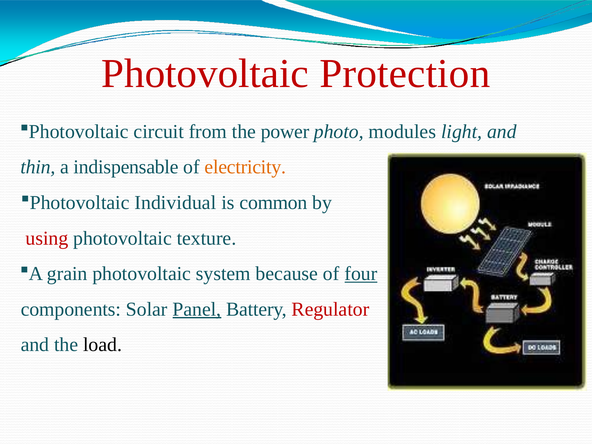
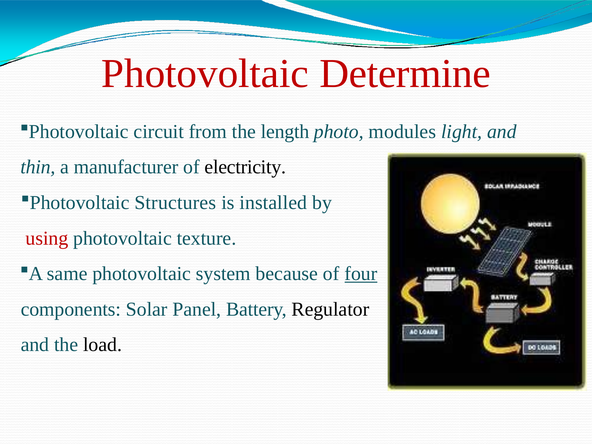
Protection: Protection -> Determine
power: power -> length
indispensable: indispensable -> manufacturer
electricity colour: orange -> black
Individual: Individual -> Structures
common: common -> installed
grain: grain -> same
Panel underline: present -> none
Regulator colour: red -> black
